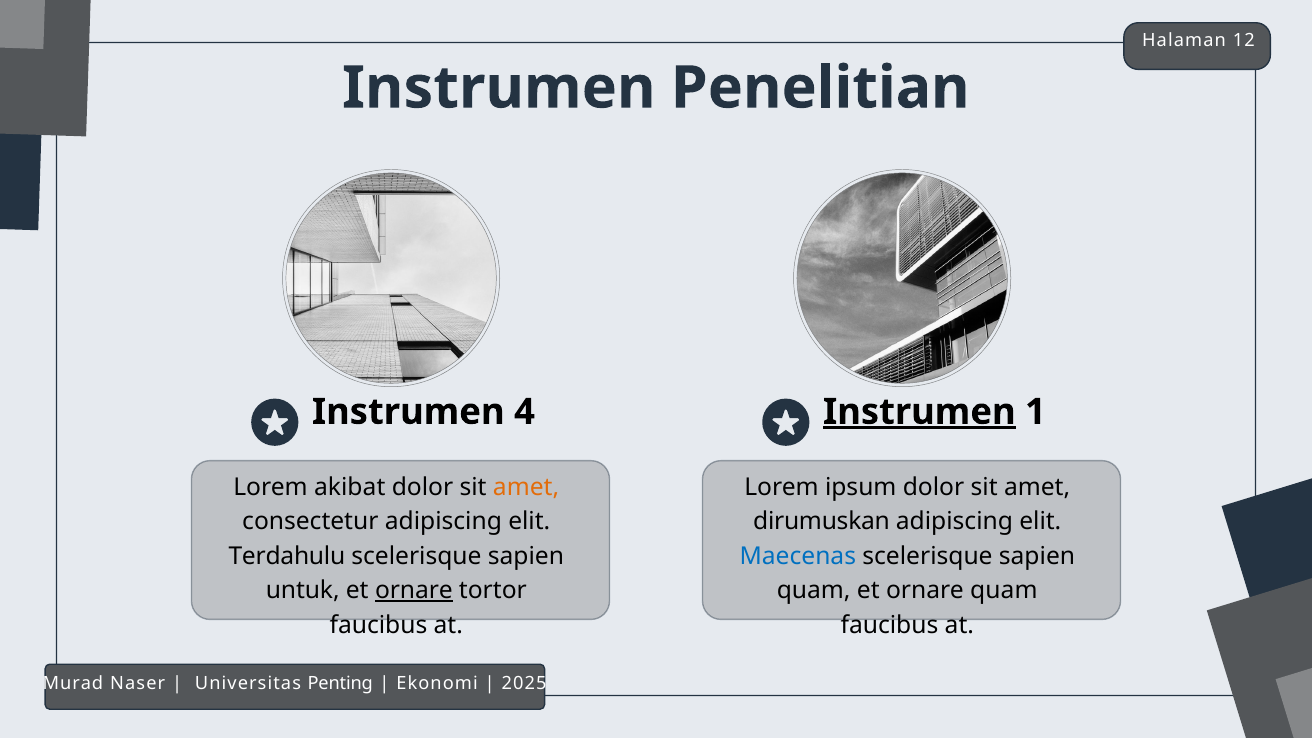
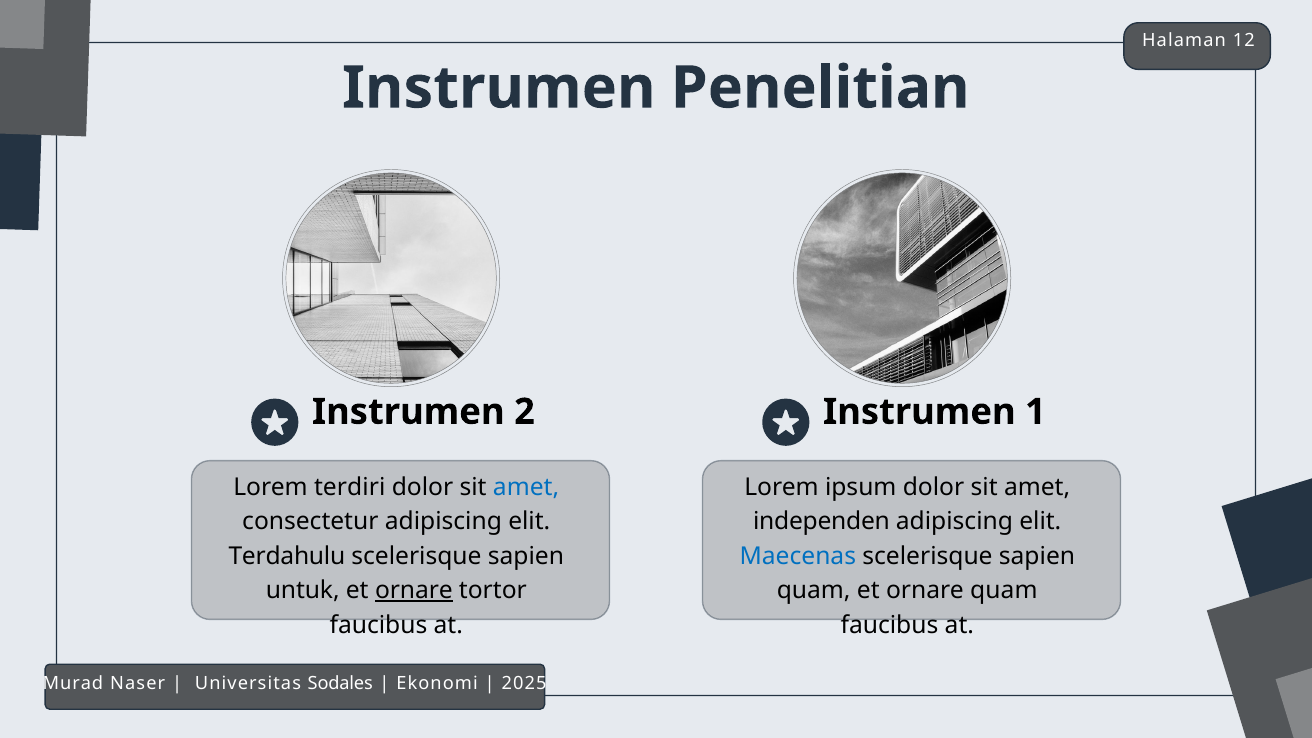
4: 4 -> 2
Instrumen at (919, 412) underline: present -> none
akibat: akibat -> terdiri
amet at (526, 487) colour: orange -> blue
dirumuskan: dirumuskan -> independen
Penting: Penting -> Sodales
